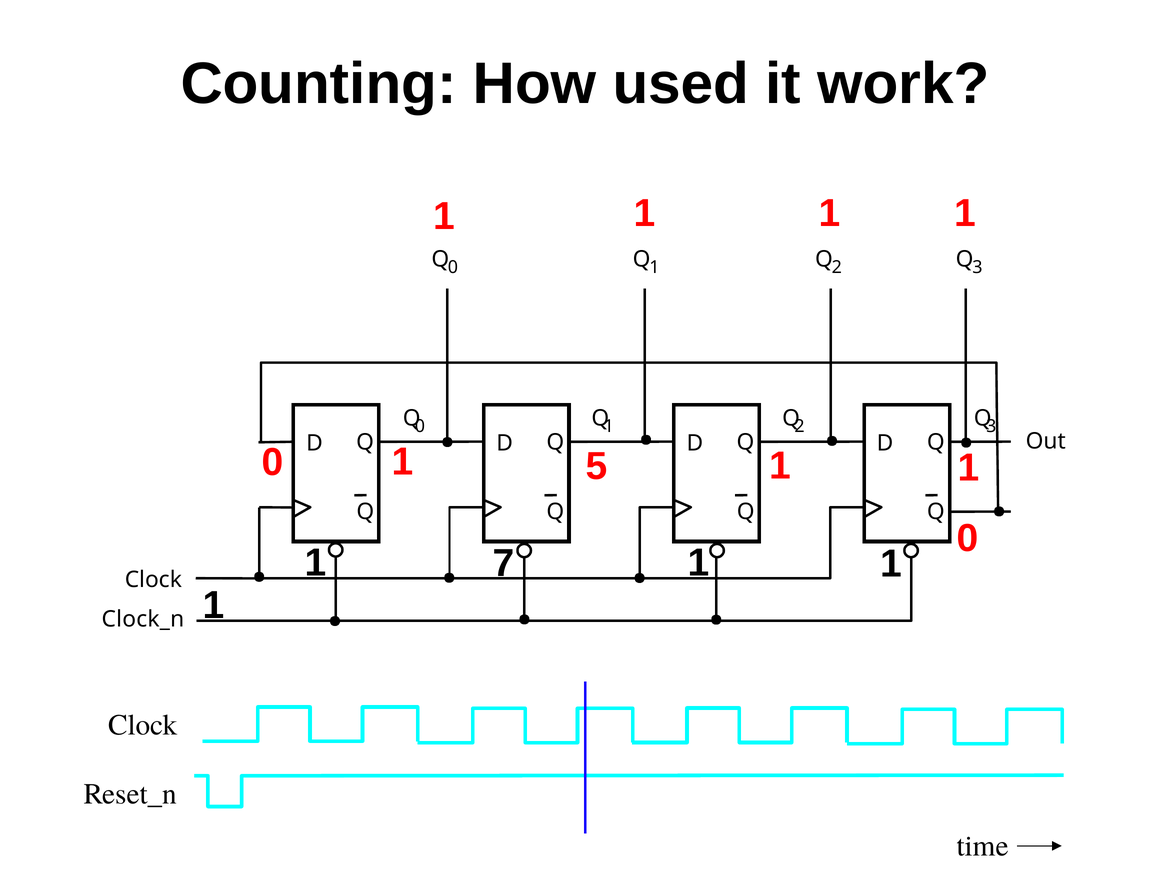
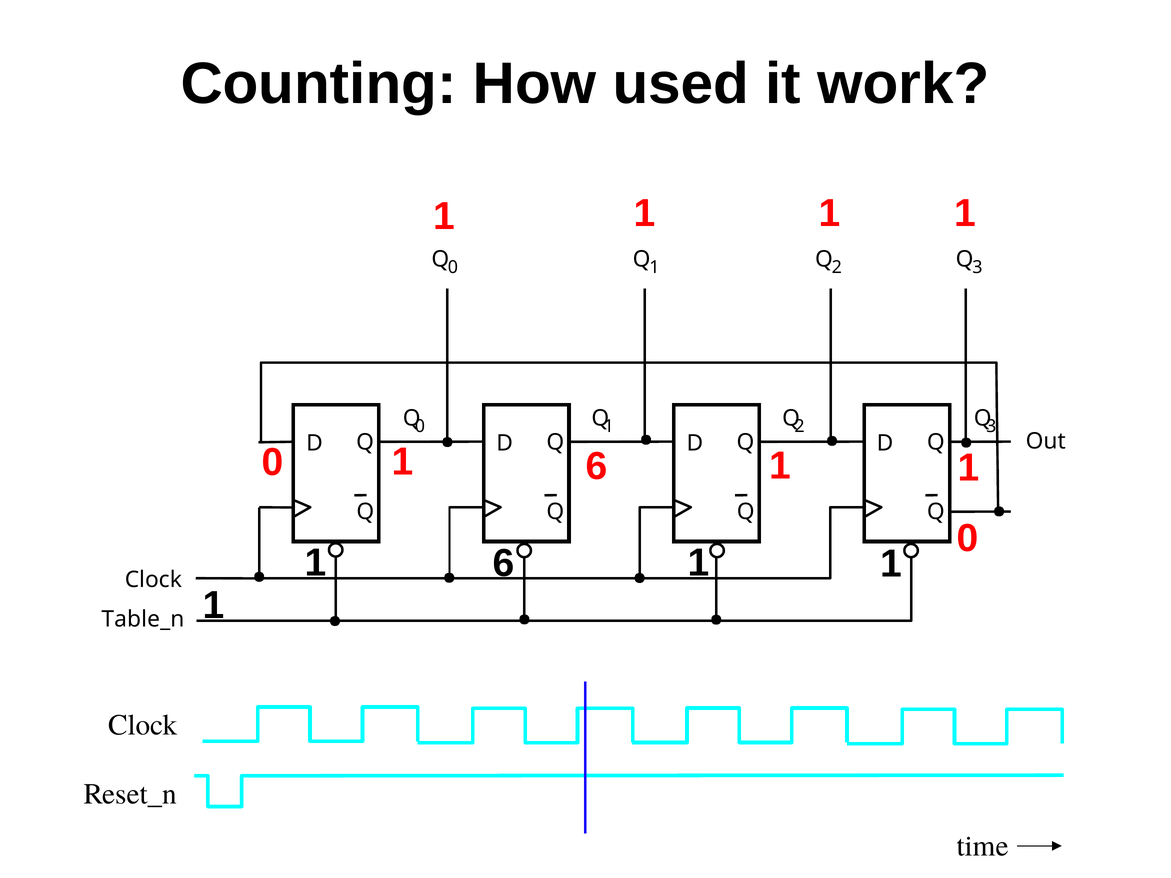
5 at (597, 466): 5 -> 6
7 at (504, 564): 7 -> 6
Clock_n: Clock_n -> Table_n
